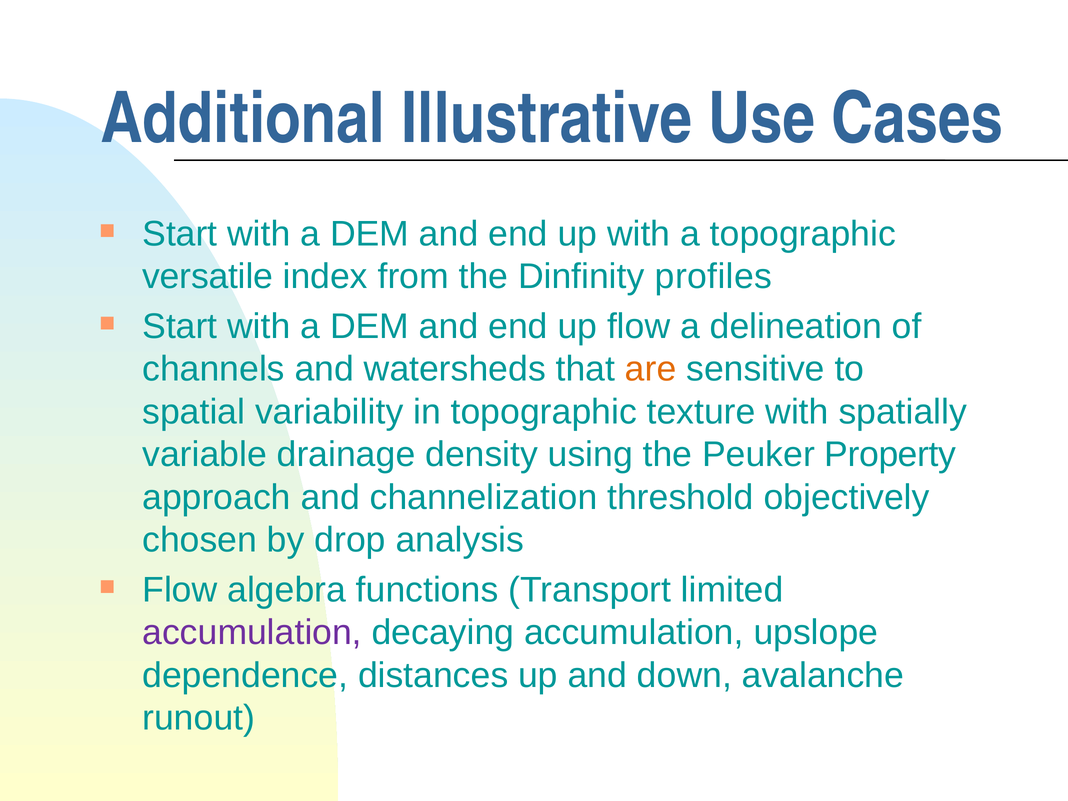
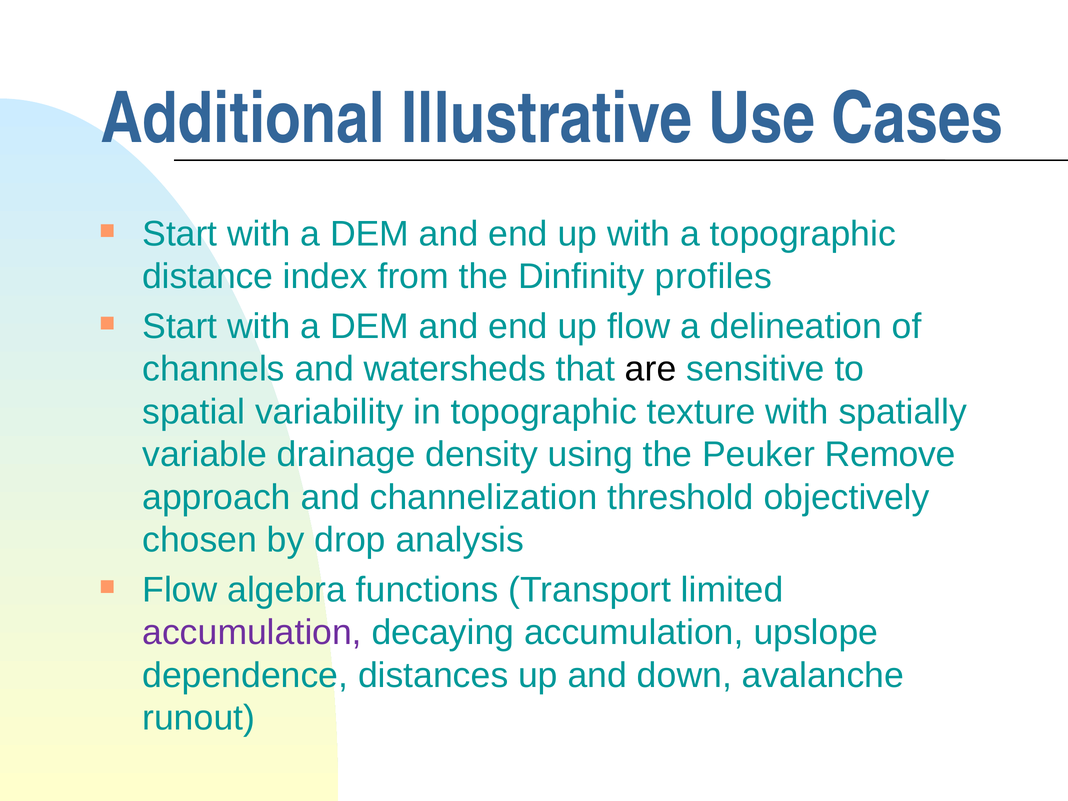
versatile: versatile -> distance
are colour: orange -> black
Property: Property -> Remove
